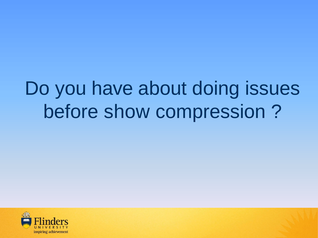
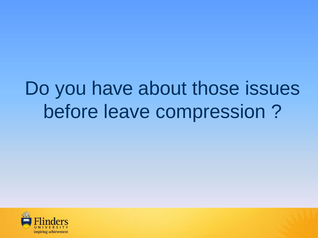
doing: doing -> those
show: show -> leave
